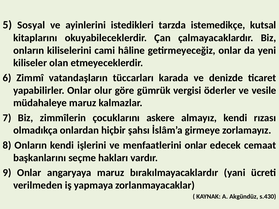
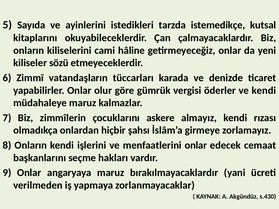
Sosyal: Sosyal -> Sayıda
olan: olan -> sözü
ve vesile: vesile -> kendi
